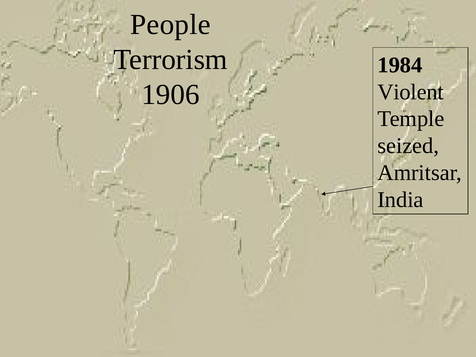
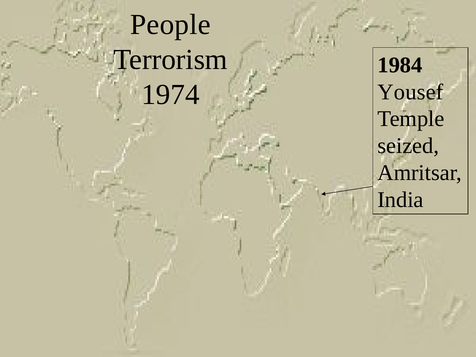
1906: 1906 -> 1974
Violent: Violent -> Yousef
